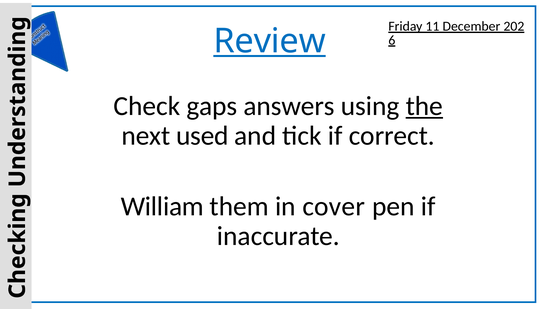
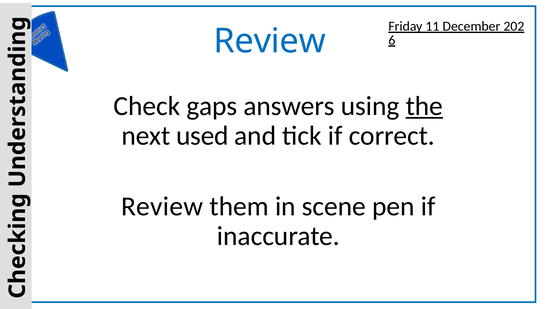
Review at (270, 41) underline: present -> none
William at (162, 207): William -> Review
cover: cover -> scene
